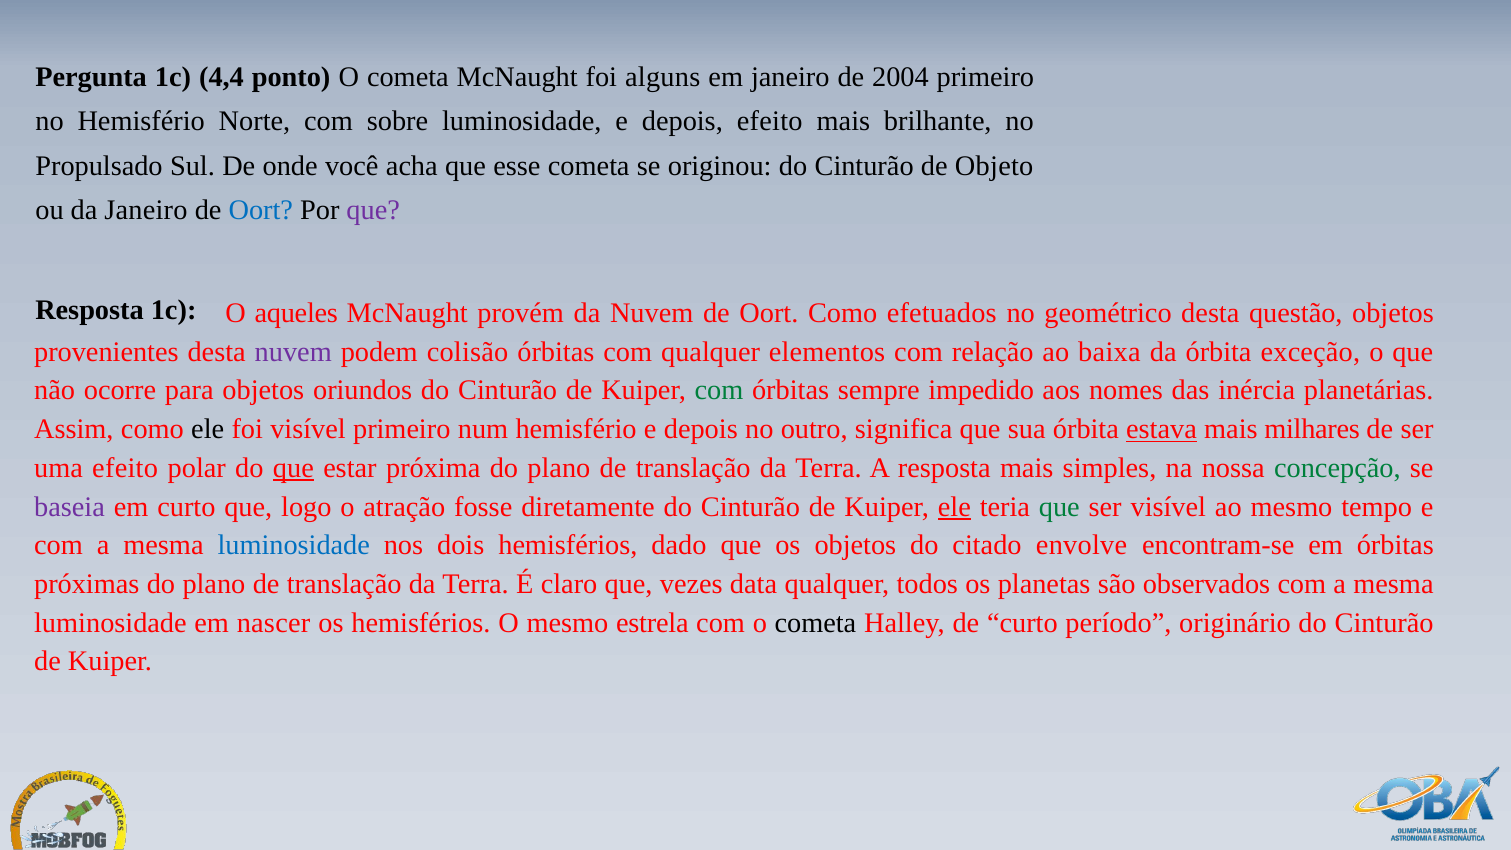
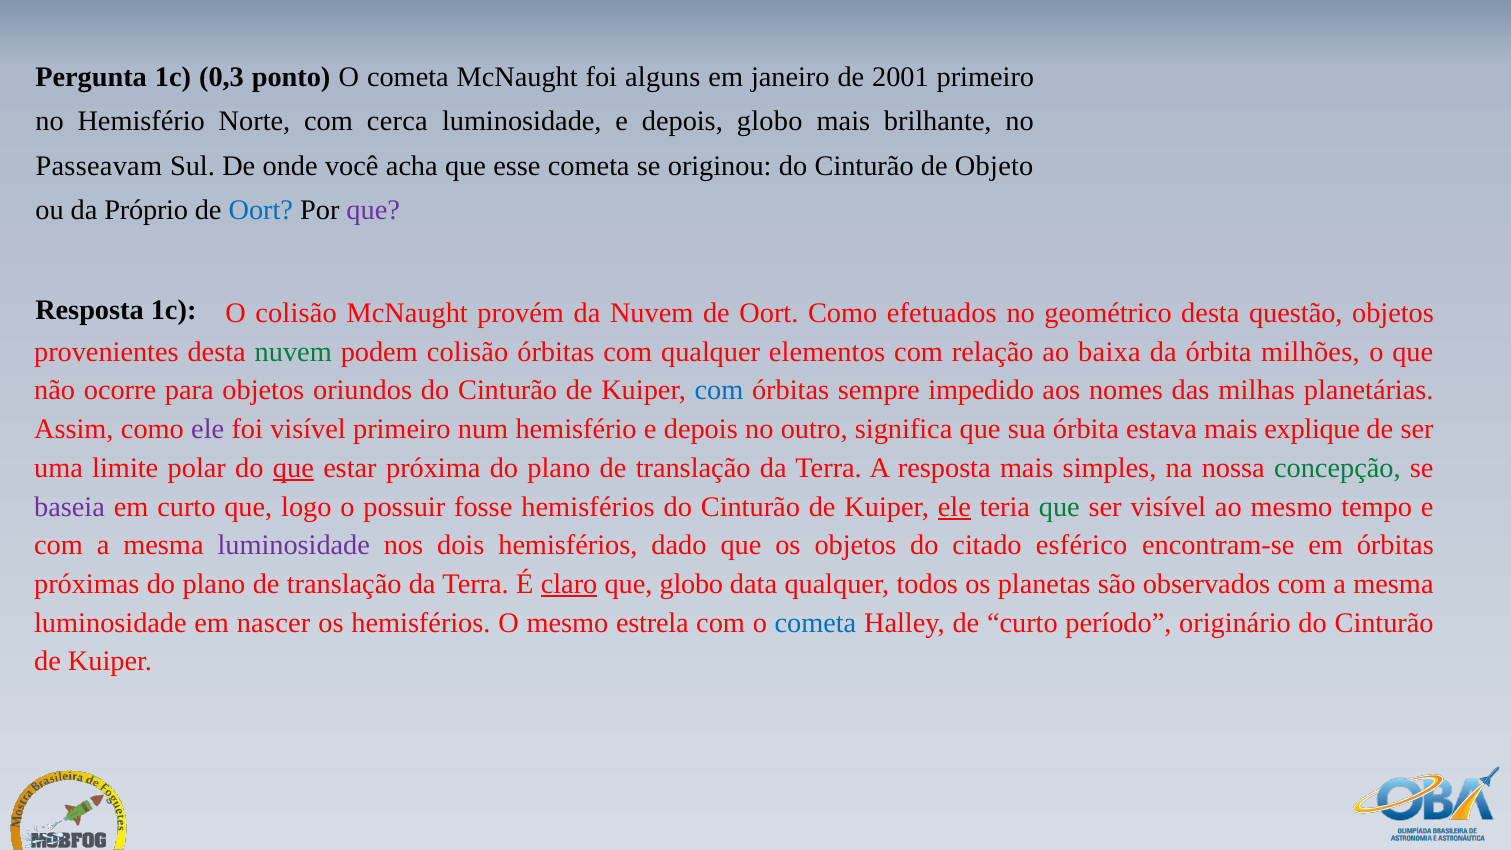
4,4: 4,4 -> 0,3
2004: 2004 -> 2001
sobre: sobre -> cerca
depois efeito: efeito -> globo
Propulsado: Propulsado -> Passeavam
da Janeiro: Janeiro -> Próprio
O aqueles: aqueles -> colisão
nuvem at (293, 352) colour: purple -> green
exceção: exceção -> milhões
com at (719, 390) colour: green -> blue
inércia: inércia -> milhas
ele at (208, 429) colour: black -> purple
estava underline: present -> none
milhares: milhares -> explique
uma efeito: efeito -> limite
atração: atração -> possuir
fosse diretamente: diretamente -> hemisférios
luminosidade at (294, 545) colour: blue -> purple
envolve: envolve -> esférico
claro underline: none -> present
que vezes: vezes -> globo
cometa at (815, 623) colour: black -> blue
